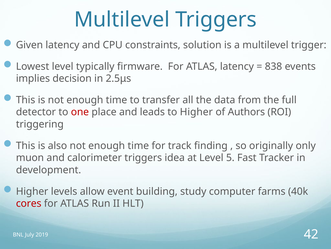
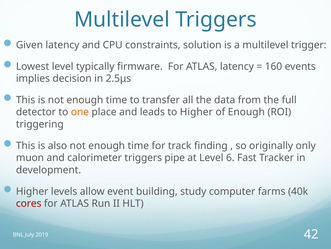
838: 838 -> 160
one colour: red -> orange
of Authors: Authors -> Enough
idea: idea -> pipe
5: 5 -> 6
